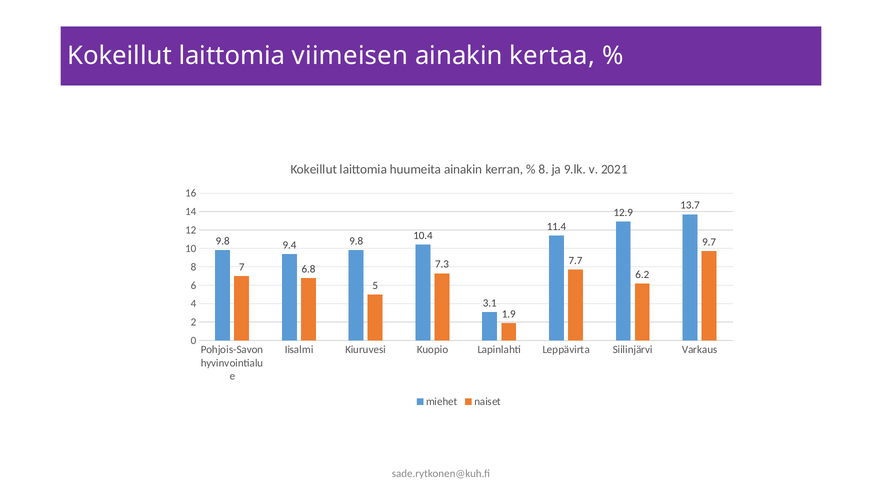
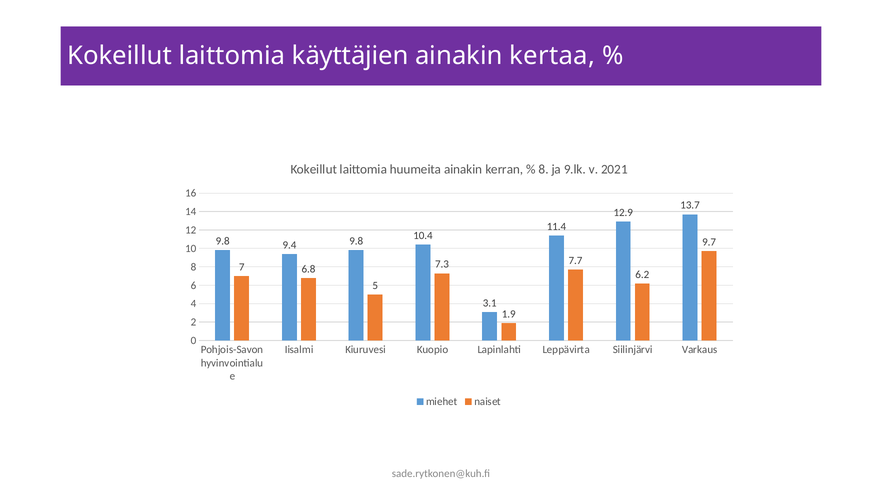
viimeisen: viimeisen -> käyttäjien
